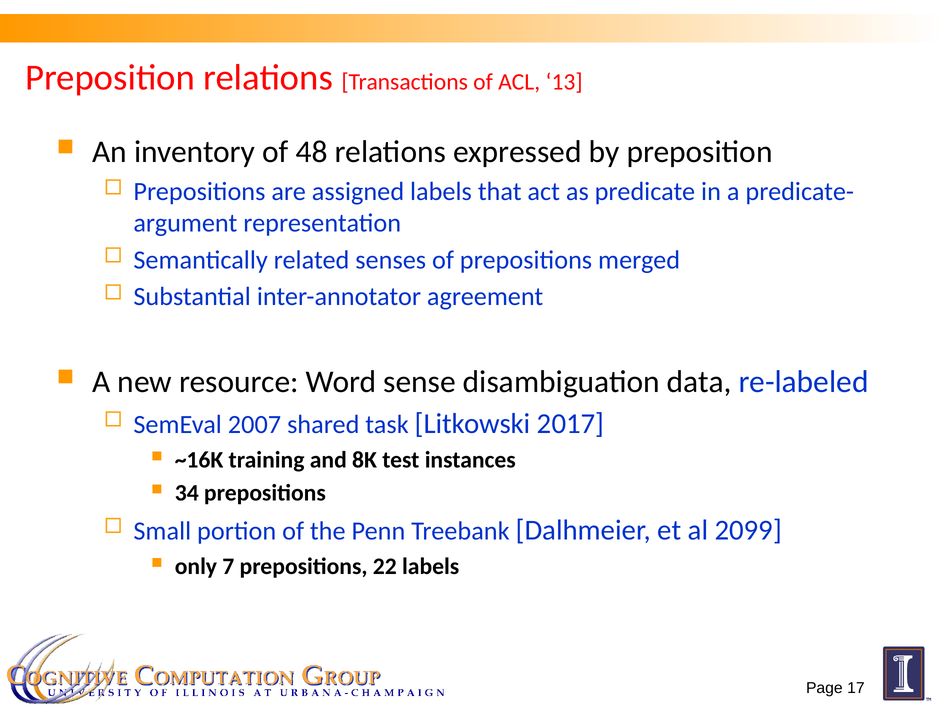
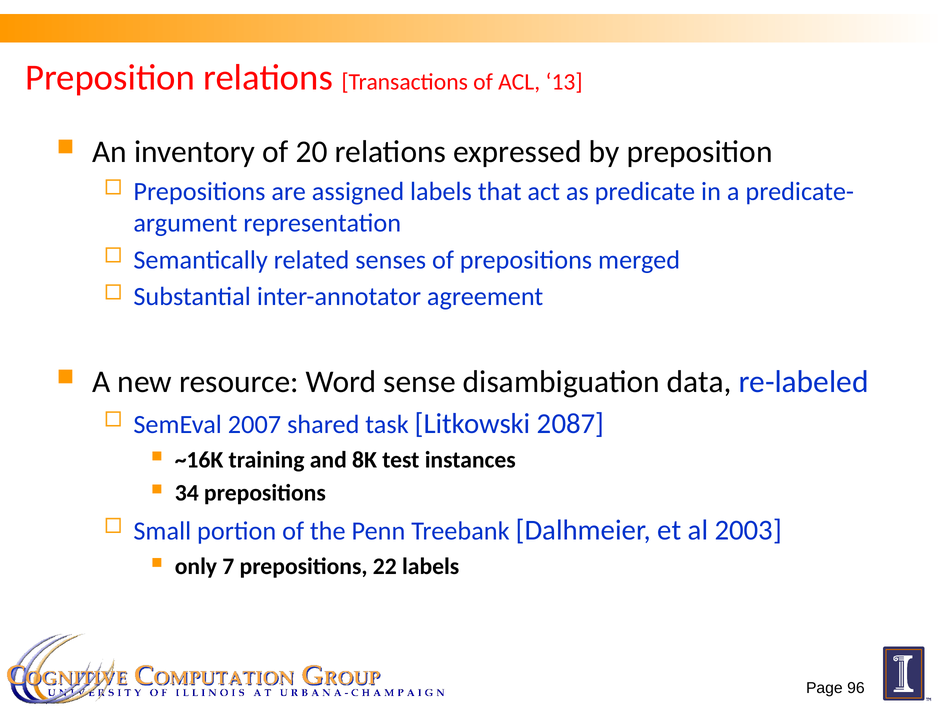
48: 48 -> 20
2017: 2017 -> 2087
2099: 2099 -> 2003
17: 17 -> 96
